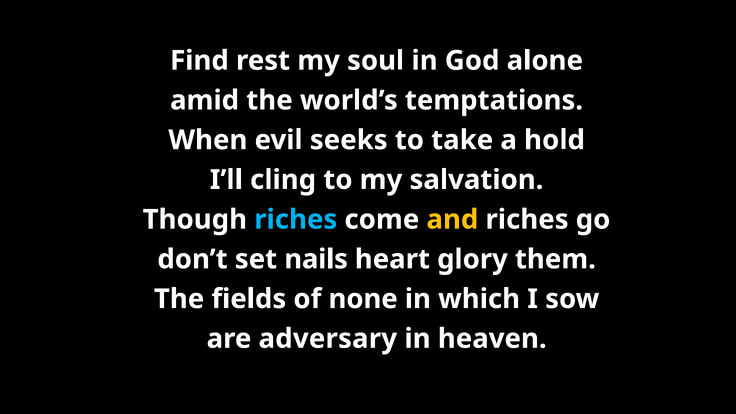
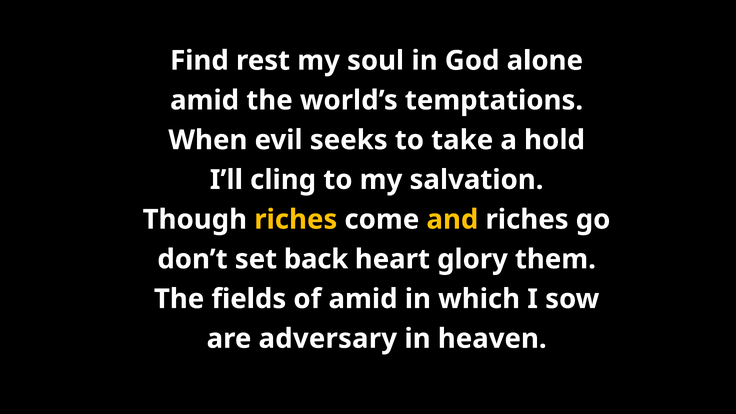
riches at (296, 220) colour: light blue -> yellow
nails: nails -> back
of none: none -> amid
